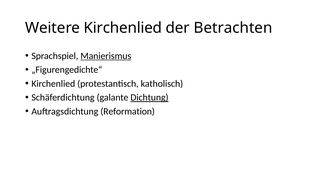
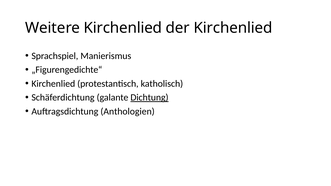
der Betrachten: Betrachten -> Kirchenlied
Manierismus underline: present -> none
Reformation: Reformation -> Anthologien
